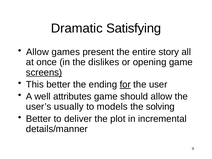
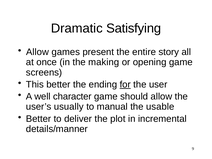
dislikes: dislikes -> making
screens underline: present -> none
attributes: attributes -> character
models: models -> manual
solving: solving -> usable
